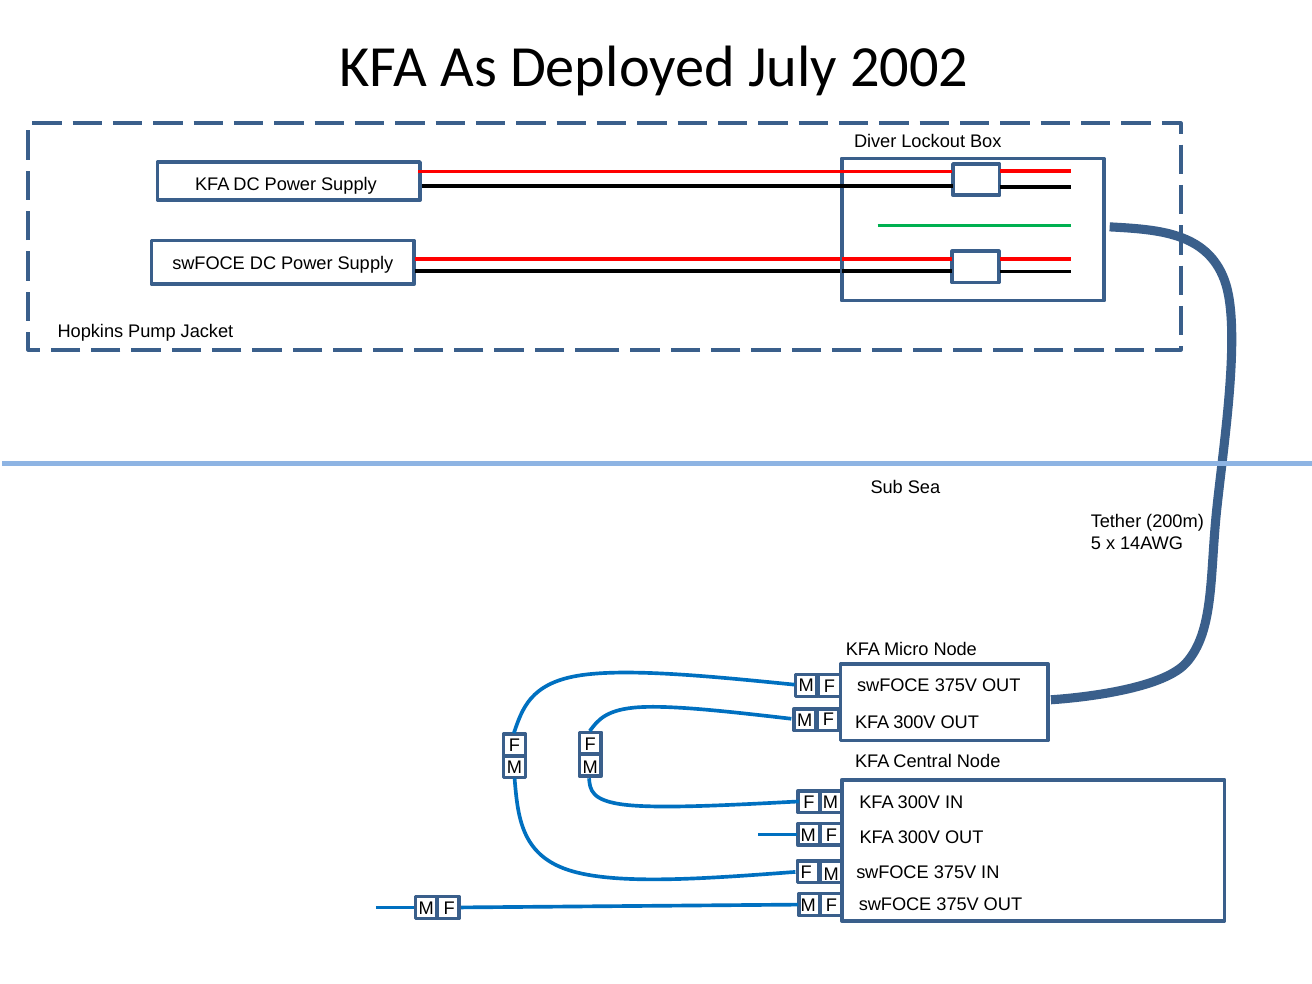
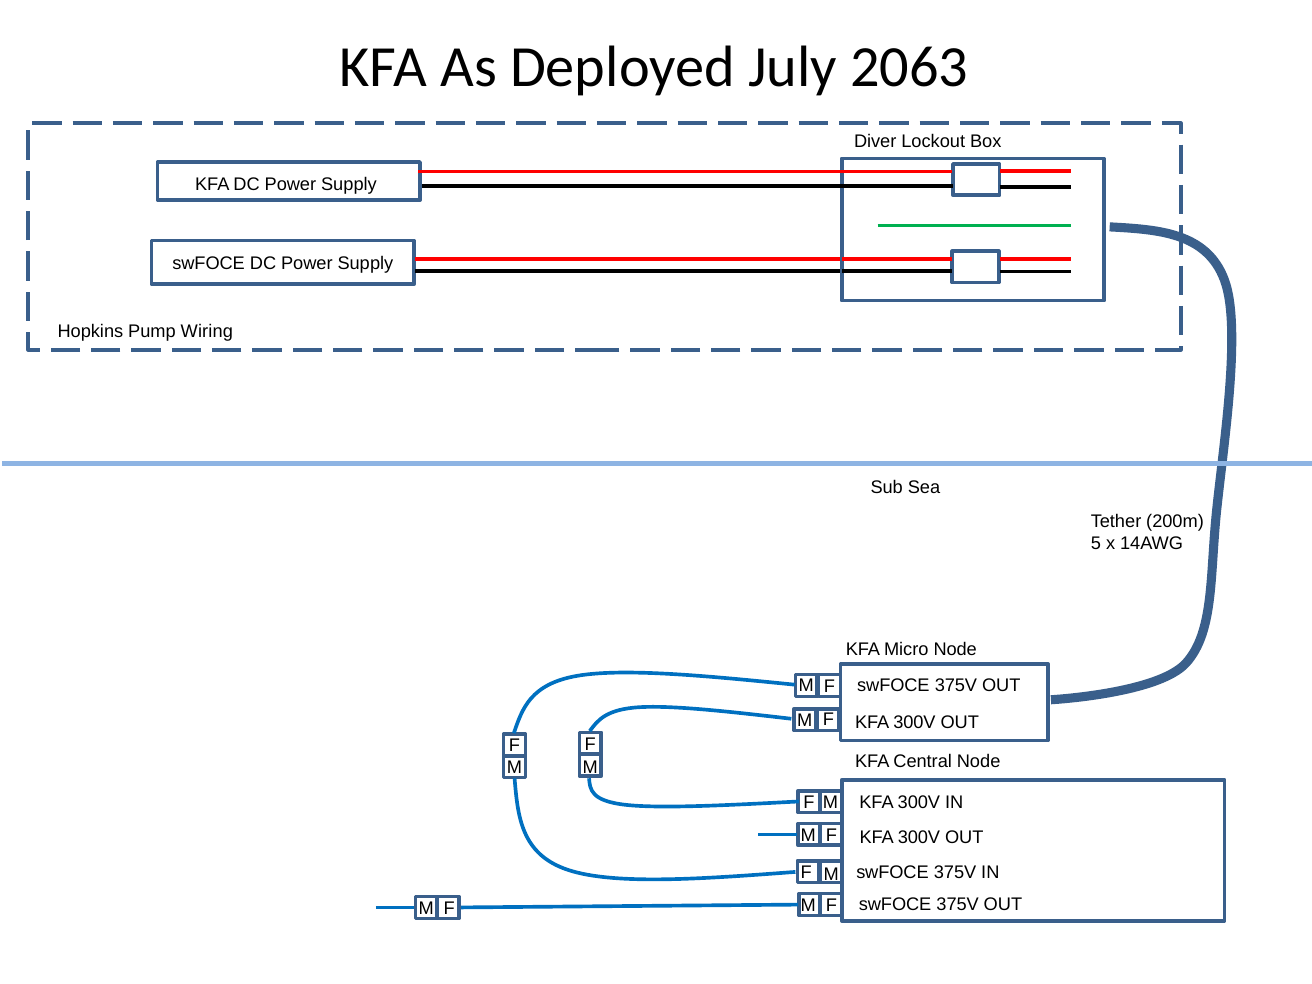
2002: 2002 -> 2063
Jacket: Jacket -> Wiring
